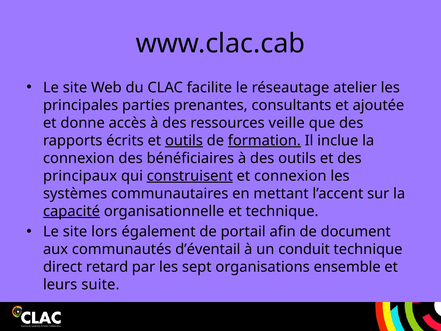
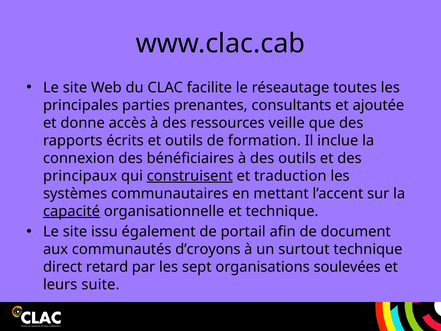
atelier: atelier -> toutes
outils at (184, 140) underline: present -> none
formation underline: present -> none
et connexion: connexion -> traduction
lors: lors -> issu
d’éventail: d’éventail -> d’croyons
conduit: conduit -> surtout
ensemble: ensemble -> soulevées
